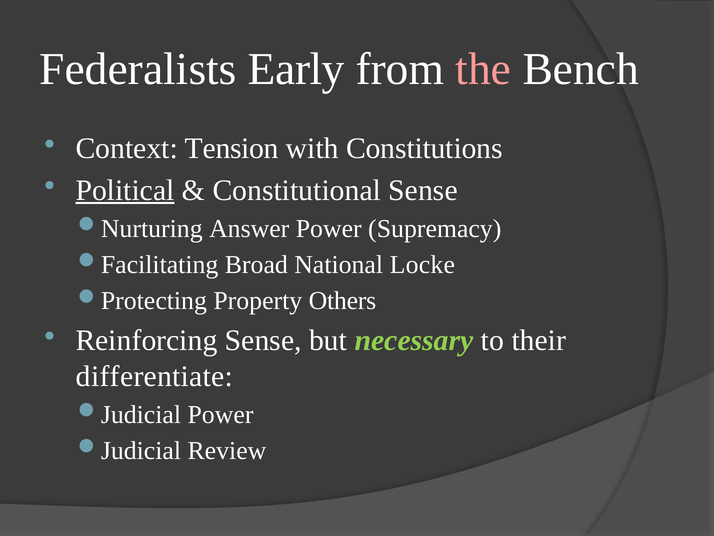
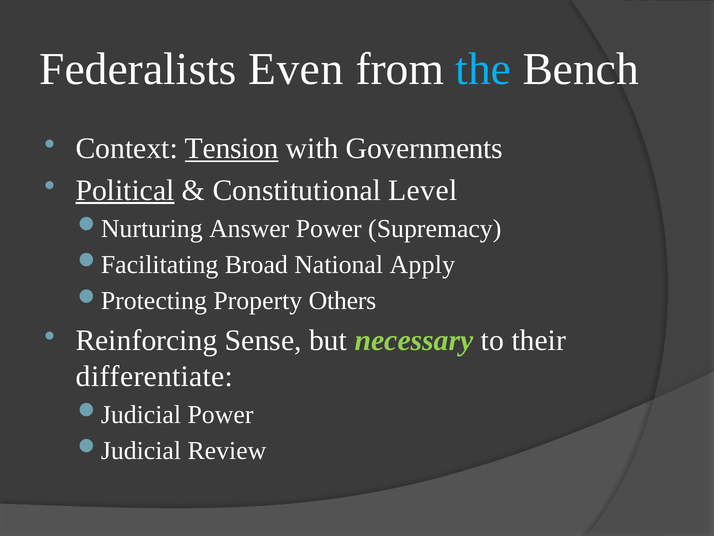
Early: Early -> Even
the colour: pink -> light blue
Tension underline: none -> present
Constitutions: Constitutions -> Governments
Constitutional Sense: Sense -> Level
Locke: Locke -> Apply
